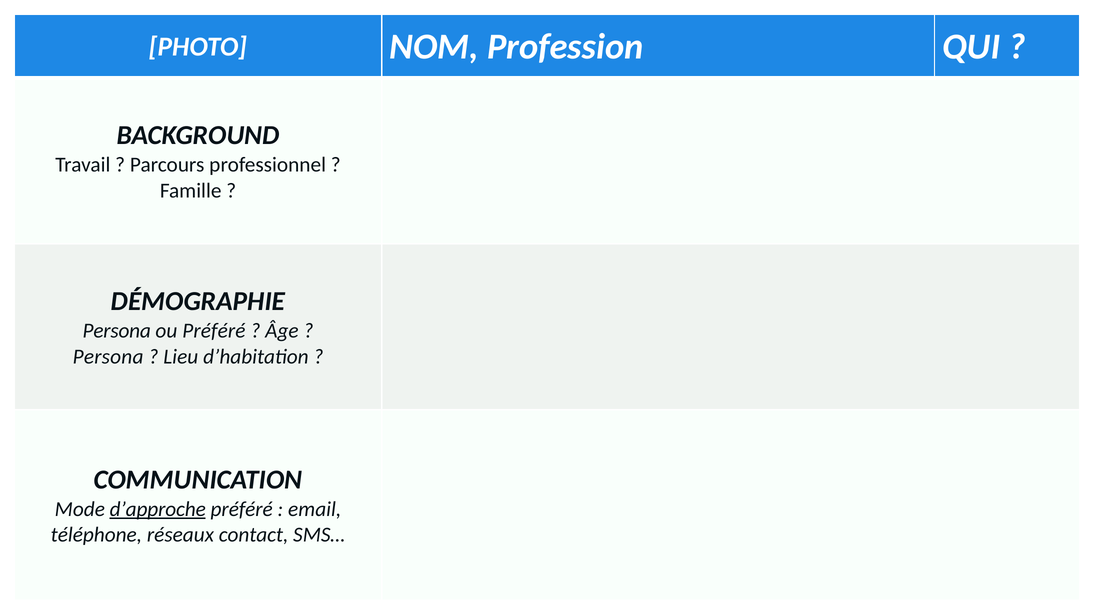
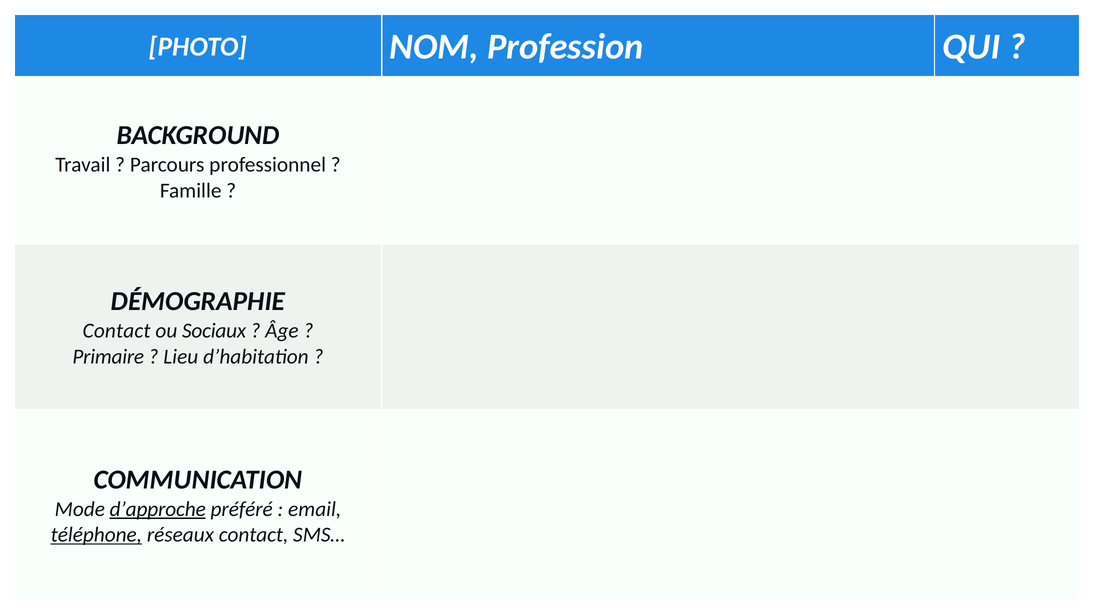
Persona at (117, 331): Persona -> Contact
ou Préféré: Préféré -> Sociaux
Persona at (108, 357): Persona -> Primaire
téléphone underline: none -> present
